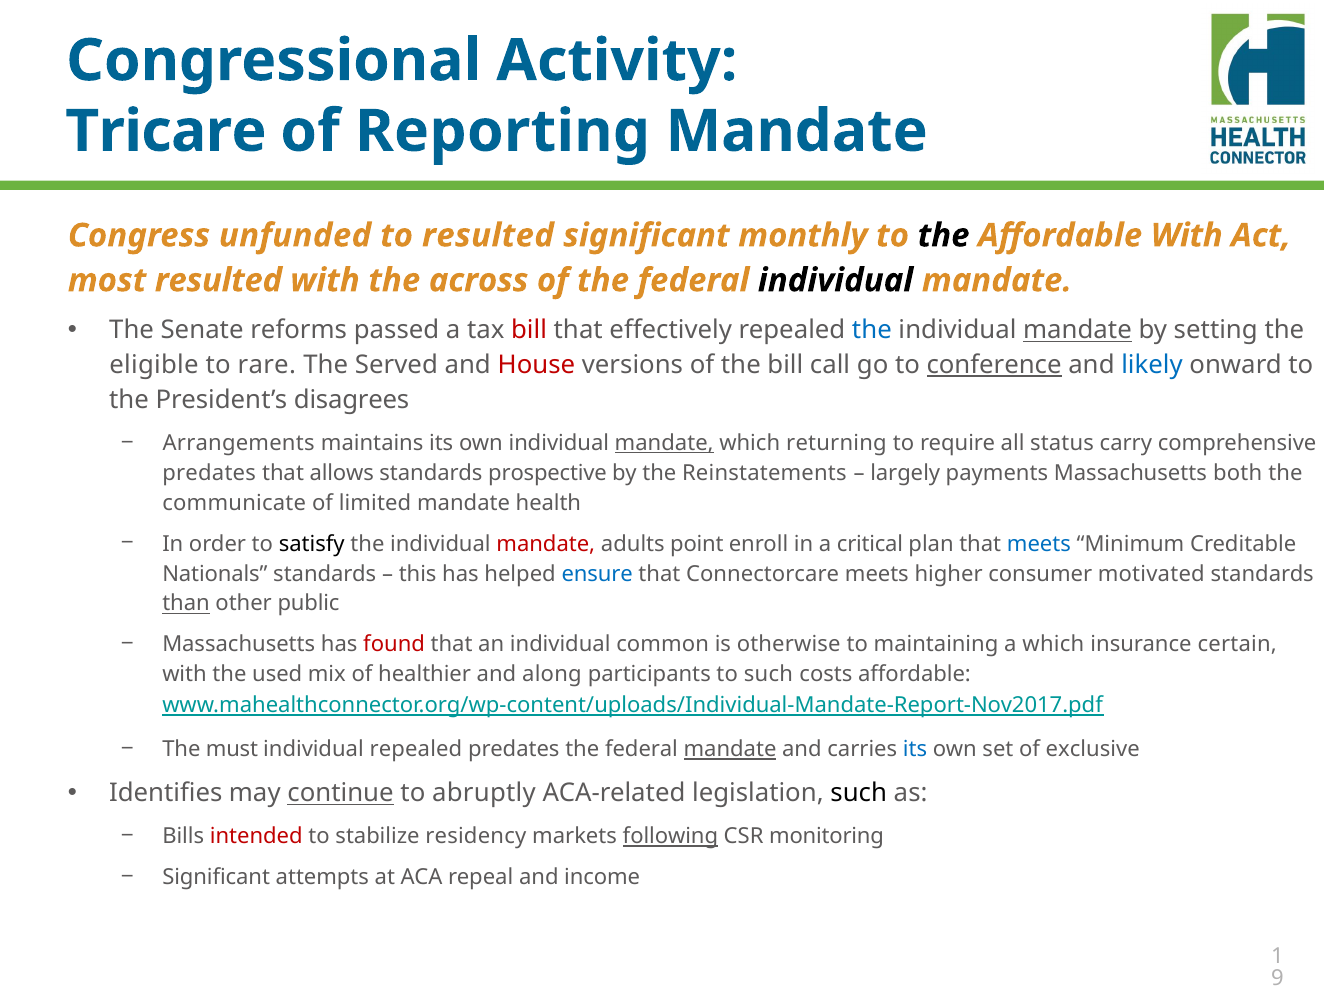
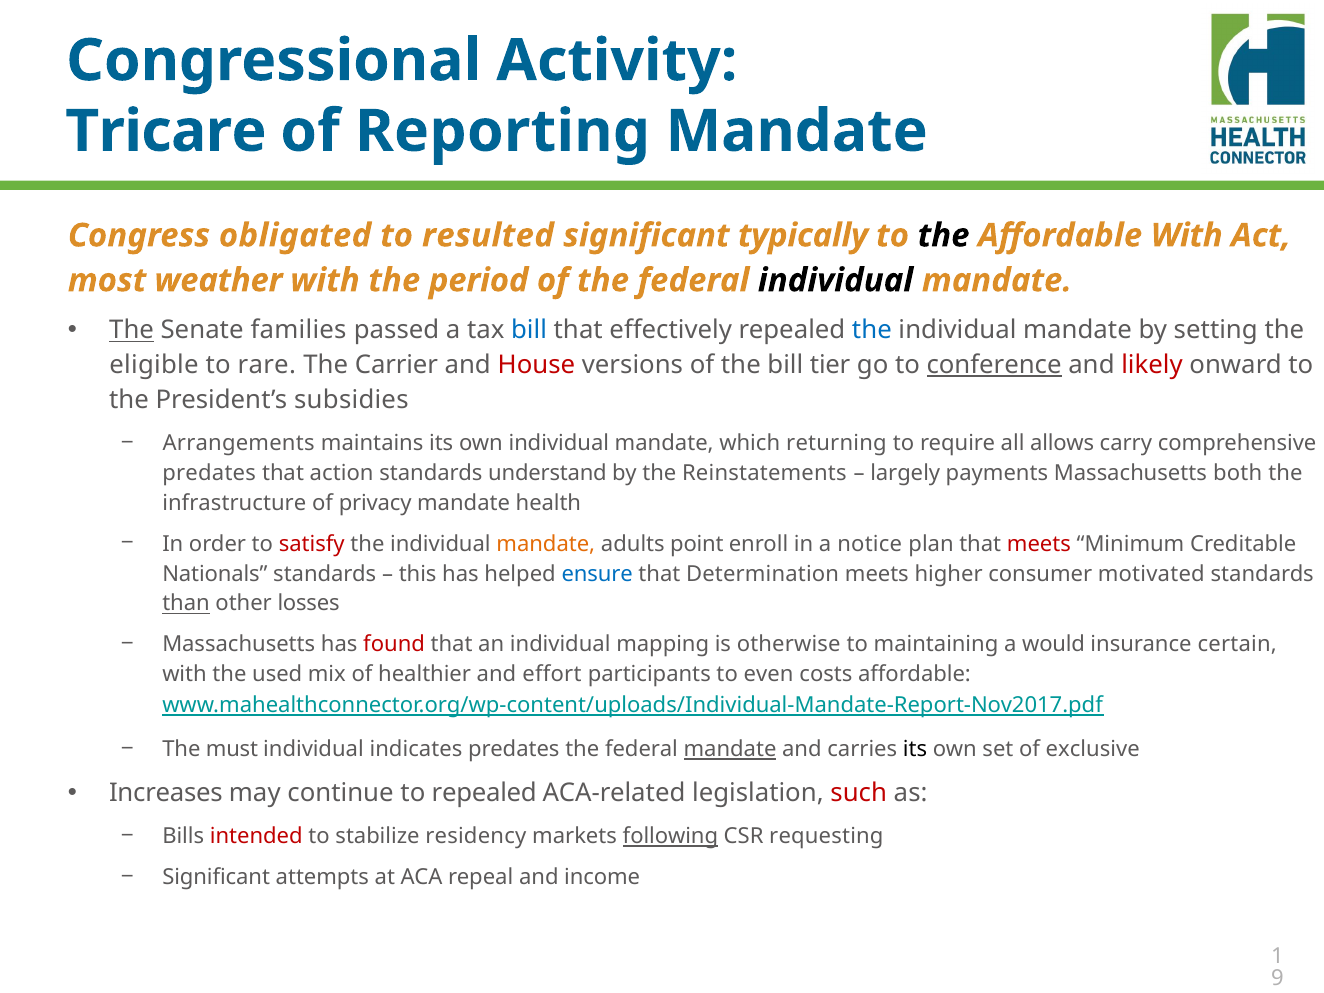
unfunded: unfunded -> obligated
monthly: monthly -> typically
most resulted: resulted -> weather
across: across -> period
The at (132, 330) underline: none -> present
reforms: reforms -> families
bill at (529, 330) colour: red -> blue
mandate at (1077, 330) underline: present -> none
Served: Served -> Carrier
call: call -> tier
likely colour: blue -> red
disagrees: disagrees -> subsidies
mandate at (664, 443) underline: present -> none
status: status -> allows
allows: allows -> action
prospective: prospective -> understand
communicate: communicate -> infrastructure
limited: limited -> privacy
satisfy colour: black -> red
mandate at (546, 544) colour: red -> orange
critical: critical -> notice
meets at (1039, 544) colour: blue -> red
Connectorcare: Connectorcare -> Determination
public: public -> losses
common: common -> mapping
a which: which -> would
along: along -> effort
to such: such -> even
individual repealed: repealed -> indicates
its at (915, 749) colour: blue -> black
Identifies: Identifies -> Increases
continue underline: present -> none
to abruptly: abruptly -> repealed
such at (859, 793) colour: black -> red
monitoring: monitoring -> requesting
